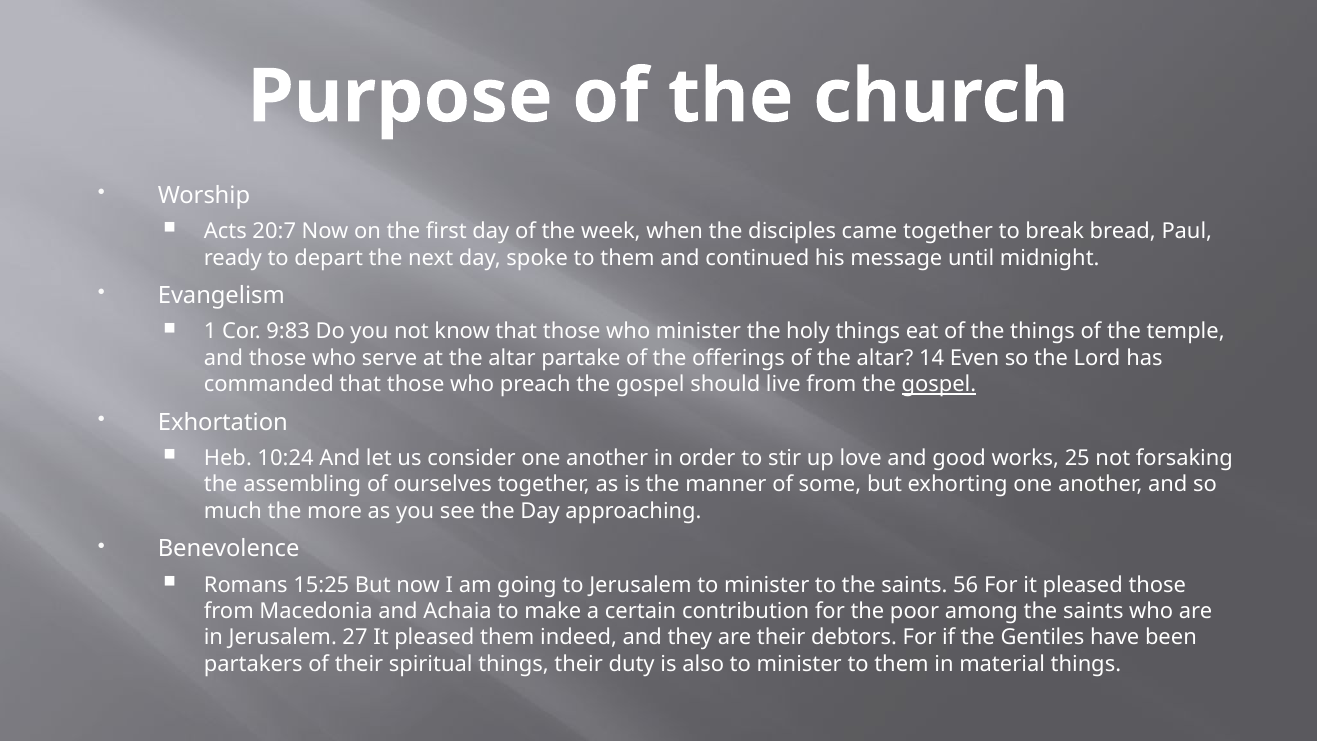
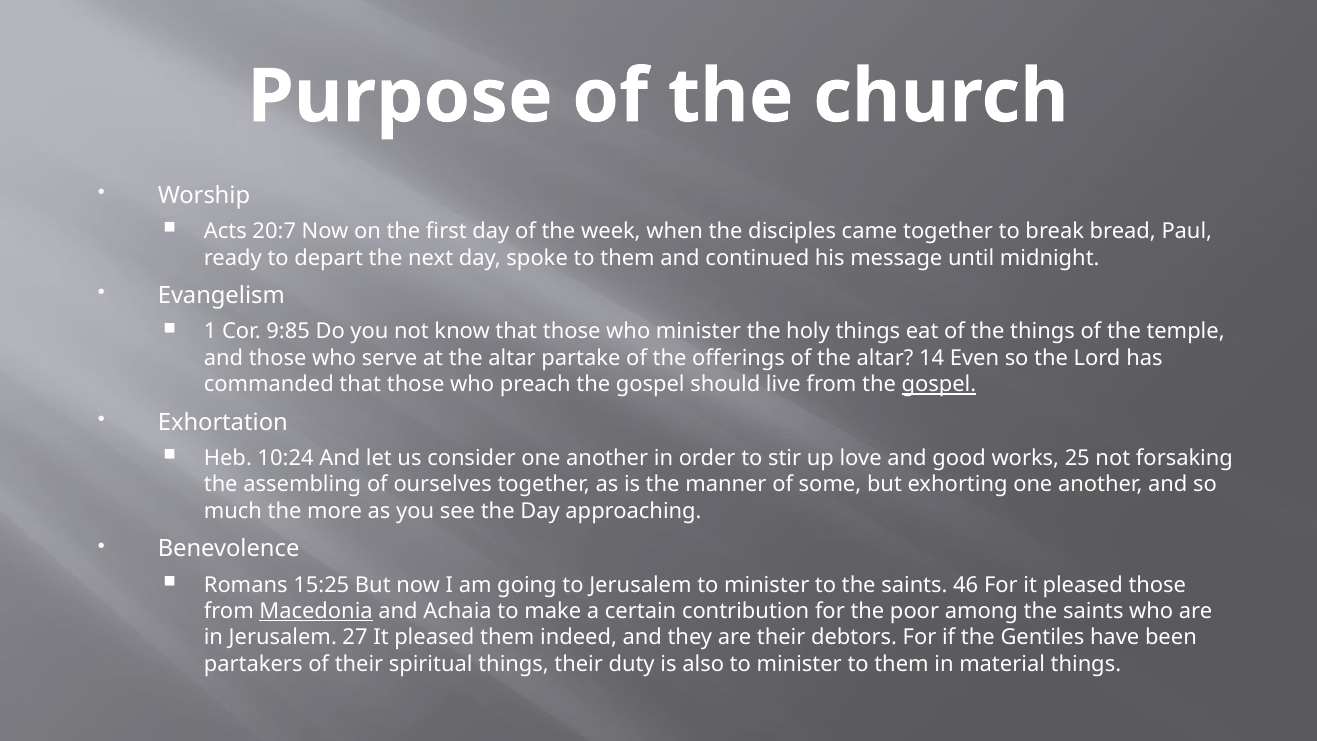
9:83: 9:83 -> 9:85
56: 56 -> 46
Macedonia underline: none -> present
